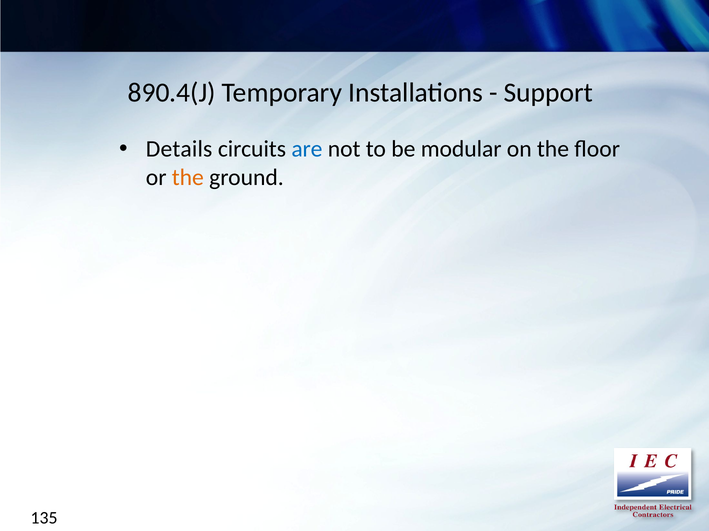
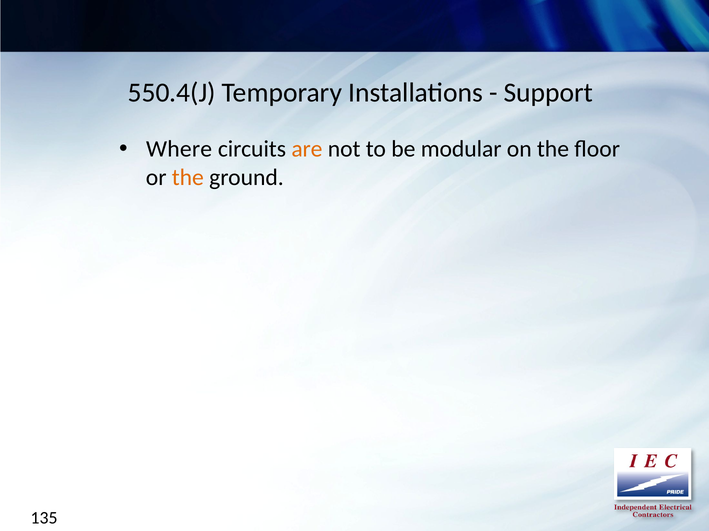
890.4(J: 890.4(J -> 550.4(J
Details: Details -> Where
are colour: blue -> orange
